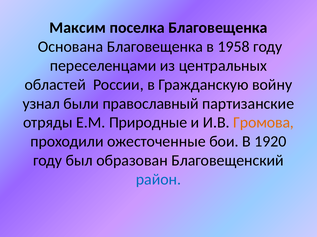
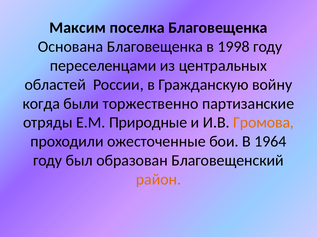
1958: 1958 -> 1998
узнал: узнал -> когда
православный: православный -> торжественно
1920: 1920 -> 1964
район colour: blue -> orange
